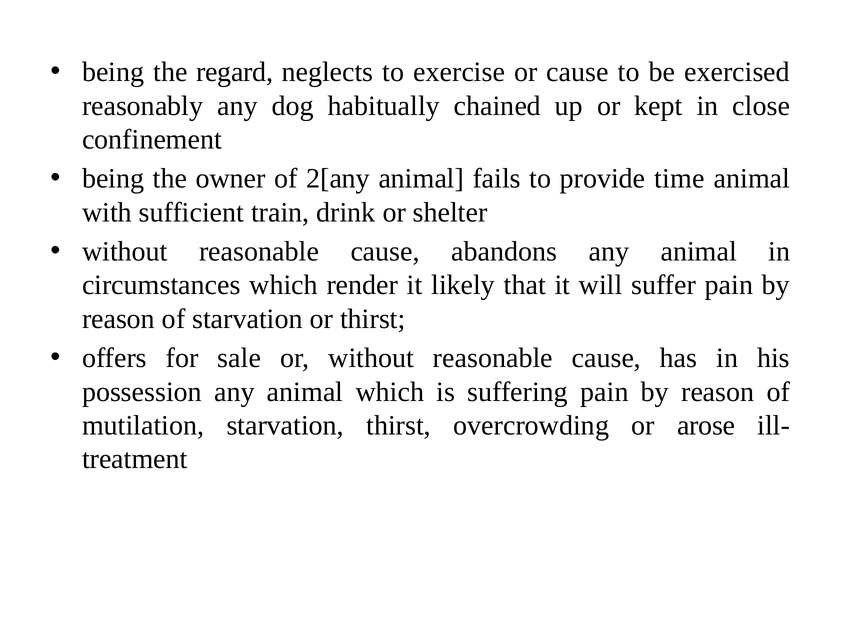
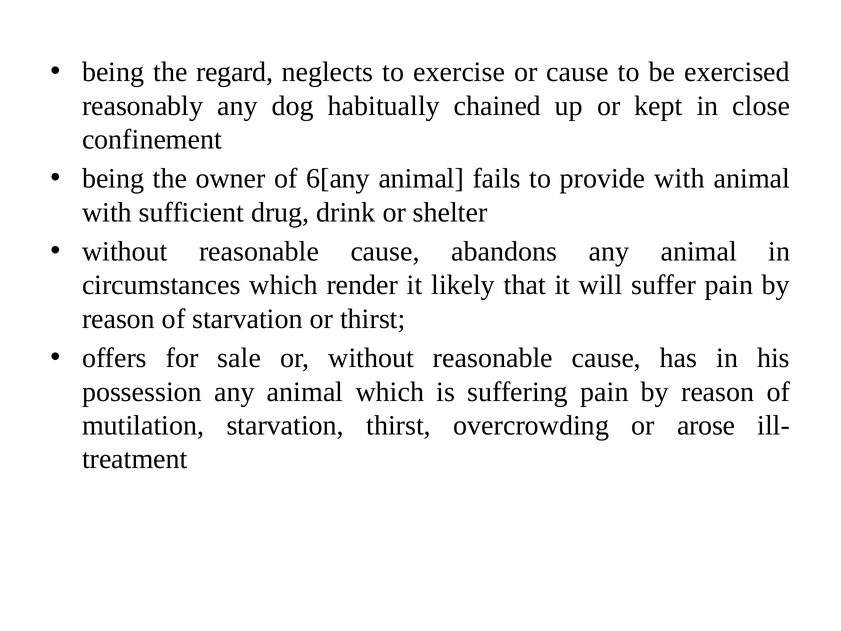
2[any: 2[any -> 6[any
provide time: time -> with
train: train -> drug
